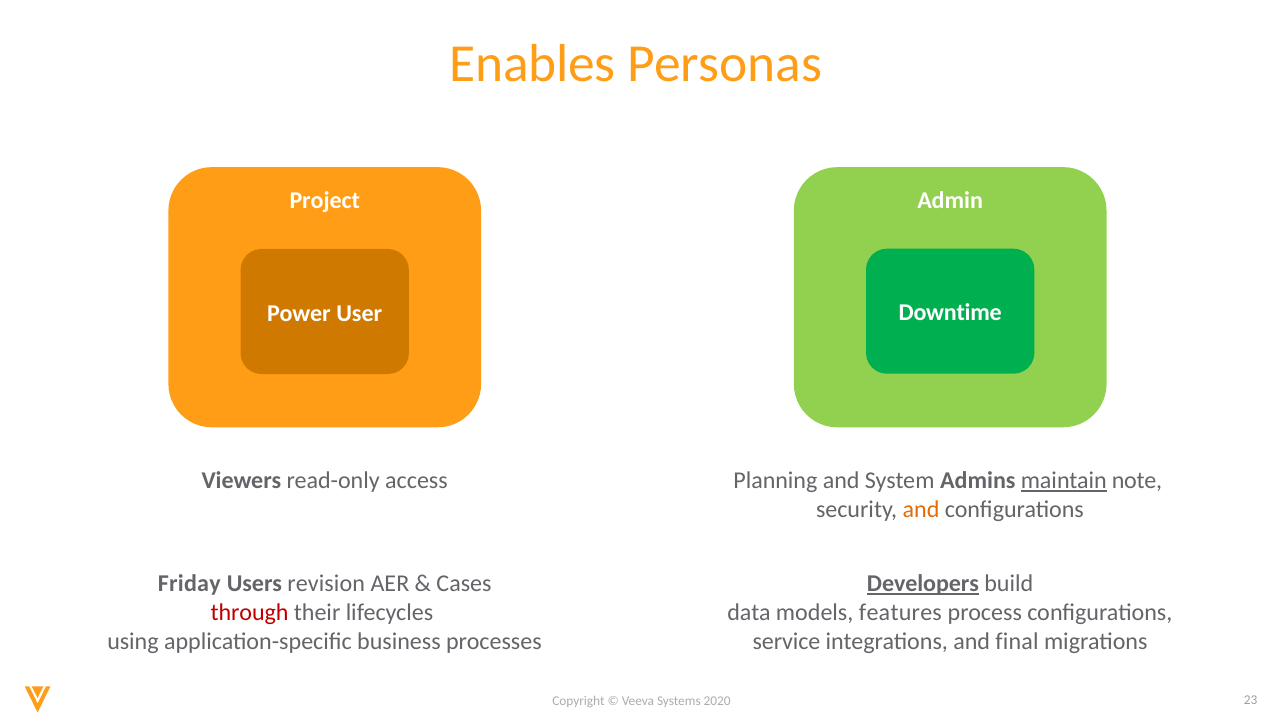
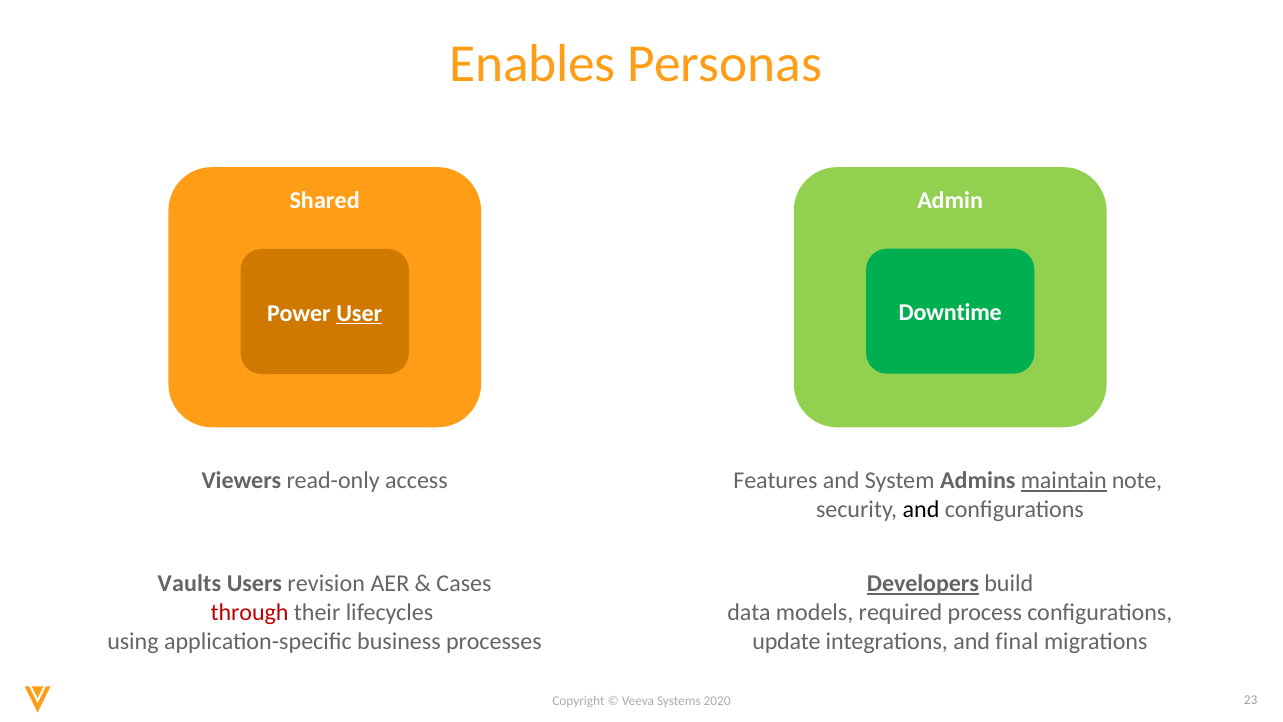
Project: Project -> Shared
User underline: none -> present
Planning: Planning -> Features
and at (921, 509) colour: orange -> black
Friday: Friday -> Vaults
features: features -> required
service: service -> update
